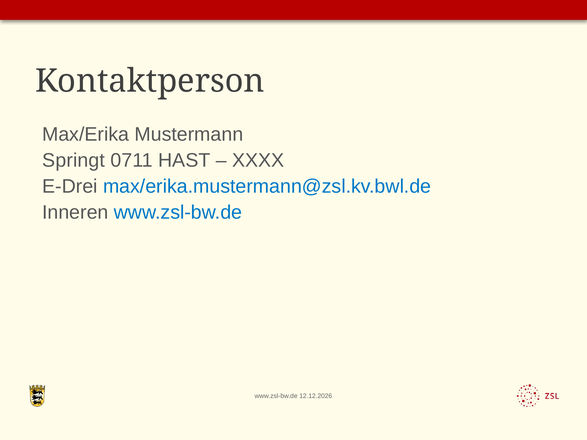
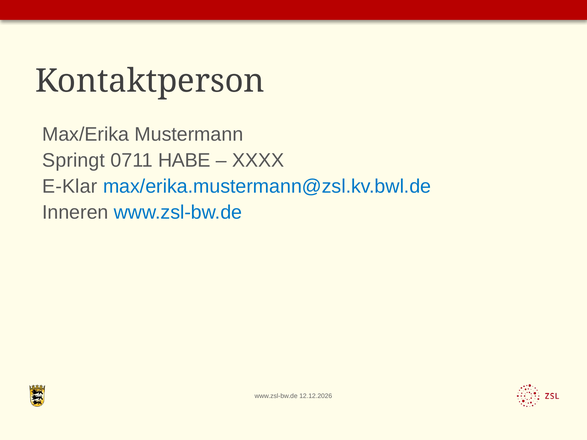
HAST: HAST -> HABE
E-Drei: E-Drei -> E-Klar
